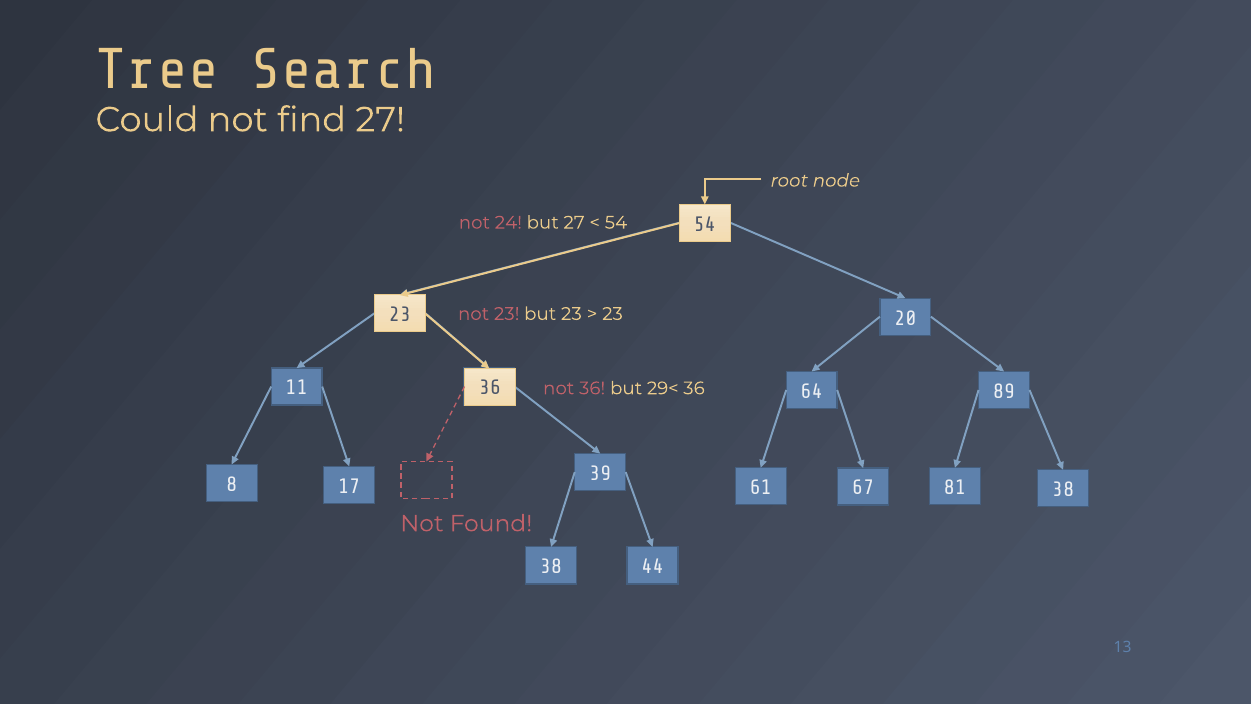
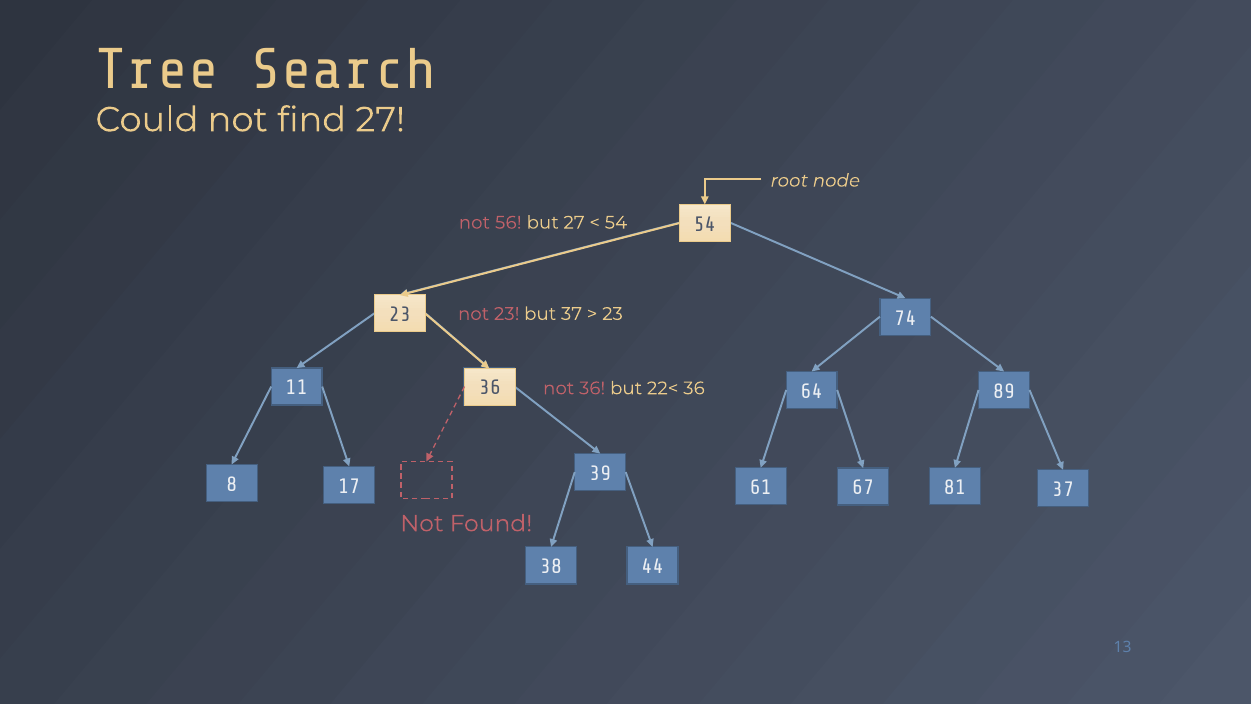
24: 24 -> 56
but 23: 23 -> 37
20: 20 -> 74
29<: 29< -> 22<
61 38: 38 -> 37
